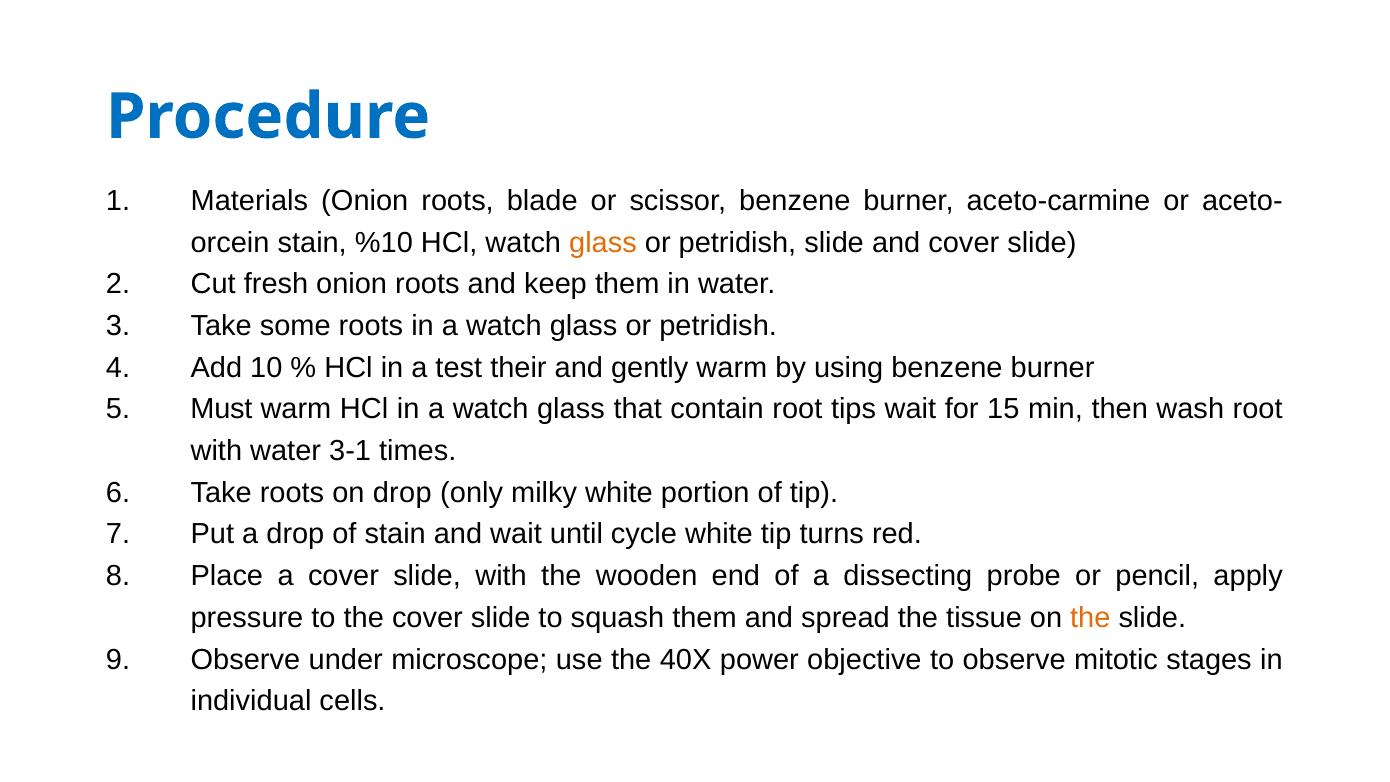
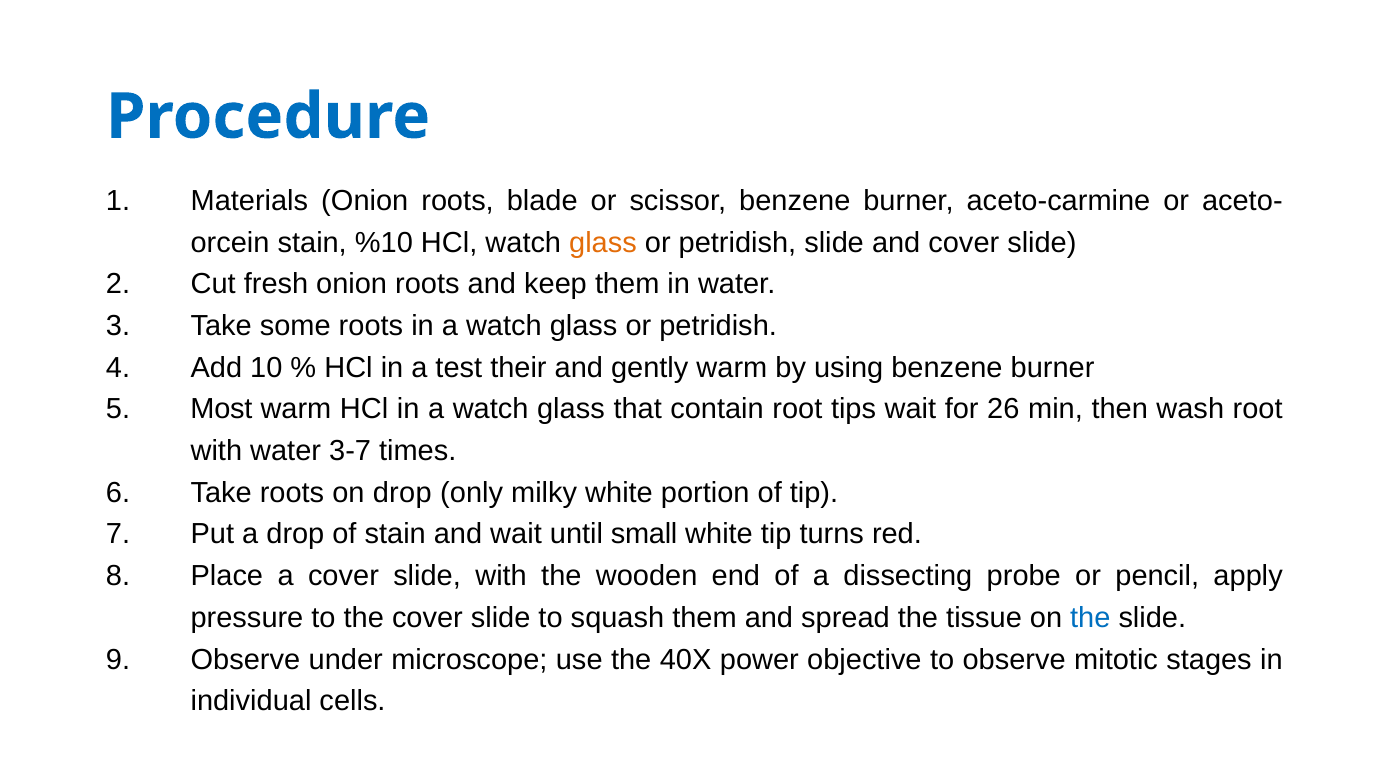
Must: Must -> Most
15: 15 -> 26
3-1: 3-1 -> 3-7
cycle: cycle -> small
the at (1090, 618) colour: orange -> blue
